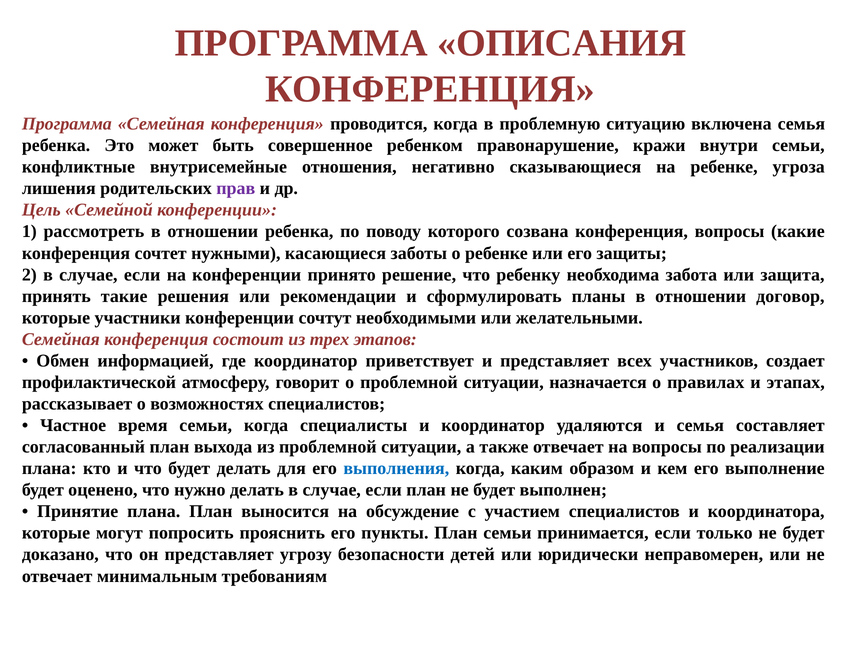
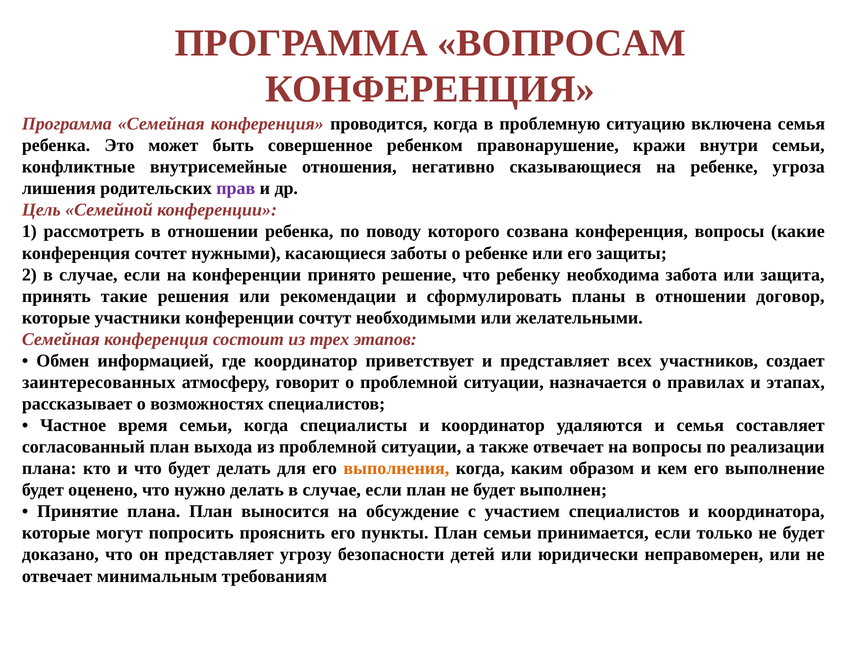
ОПИСАНИЯ: ОПИСАНИЯ -> ВОПРОСАМ
профилактической: профилактической -> заинтересованных
выполнения colour: blue -> orange
